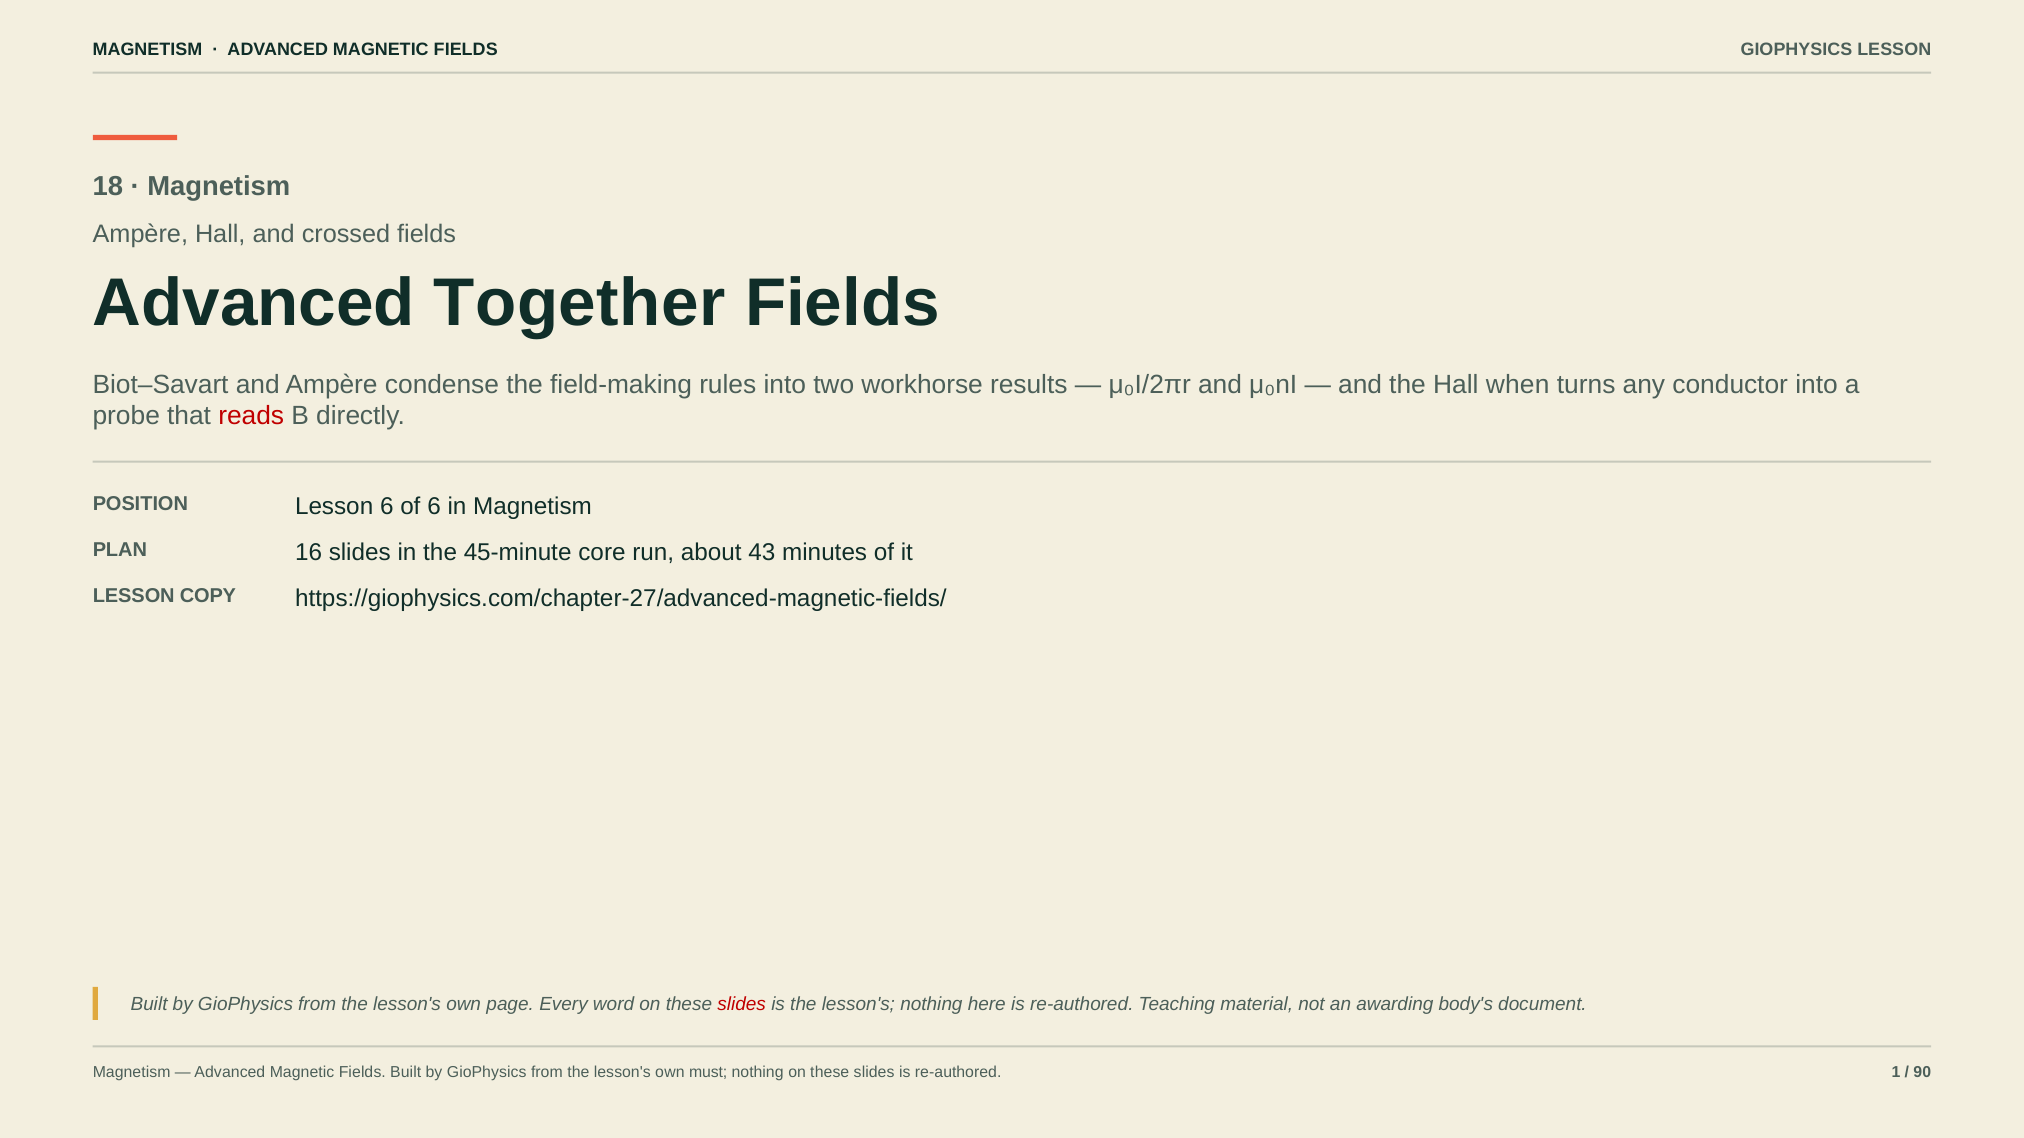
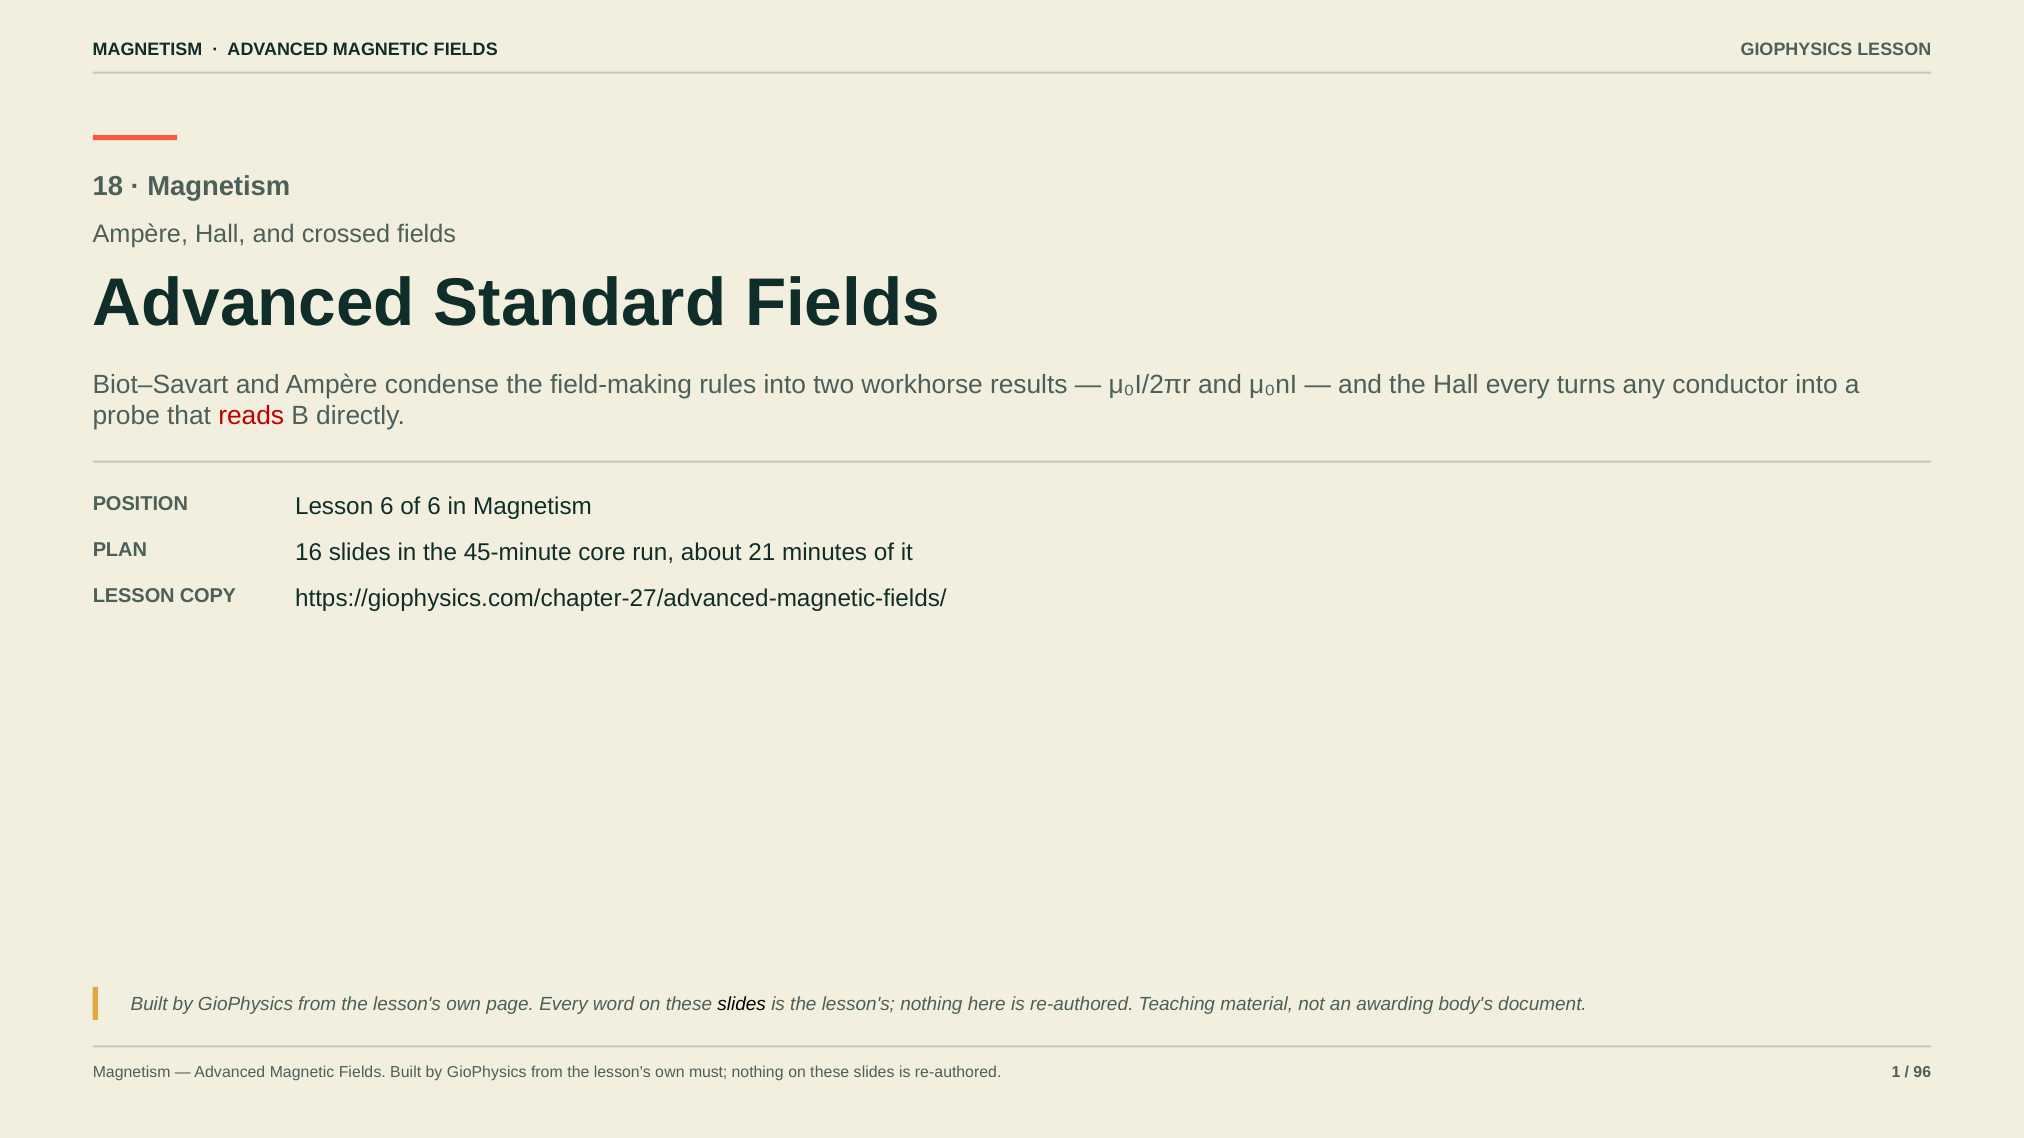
Together: Together -> Standard
Hall when: when -> every
43: 43 -> 21
slides at (742, 1004) colour: red -> black
90: 90 -> 96
